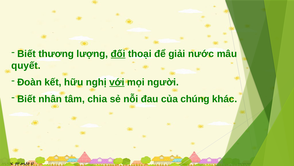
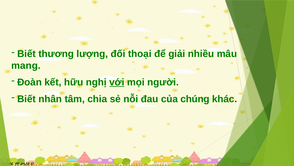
đối underline: present -> none
nước: nước -> nhiều
quyết: quyết -> mang
